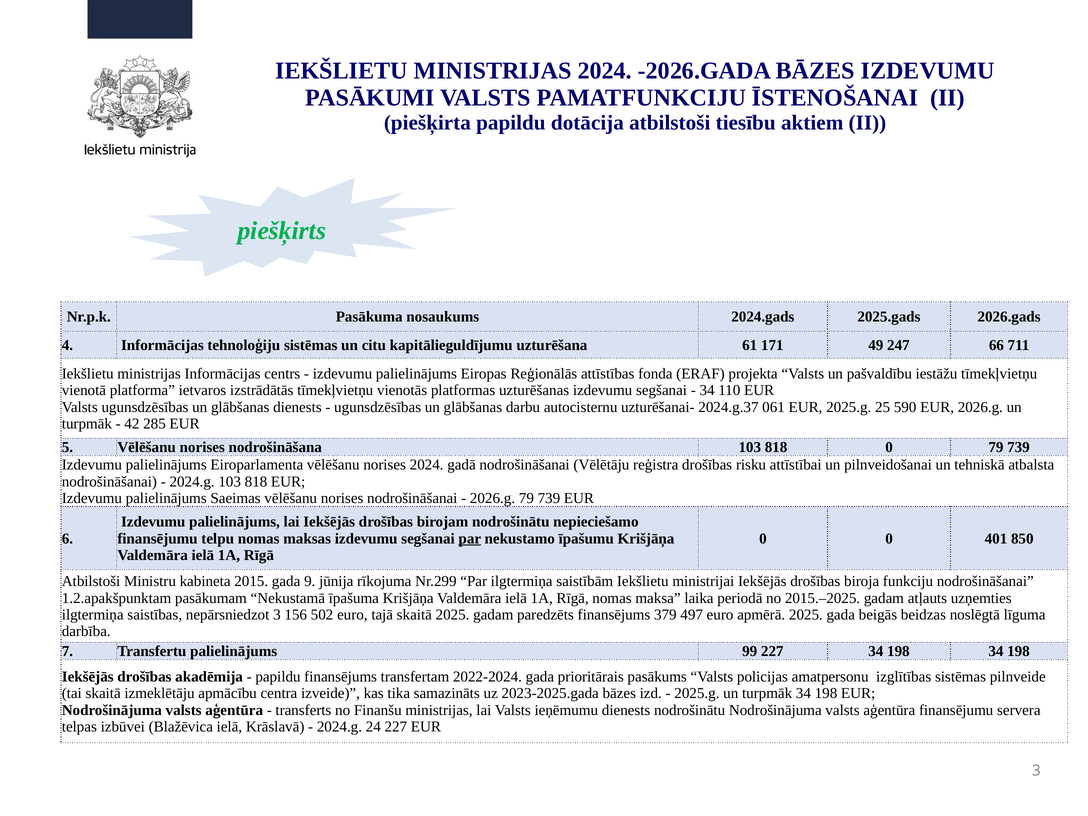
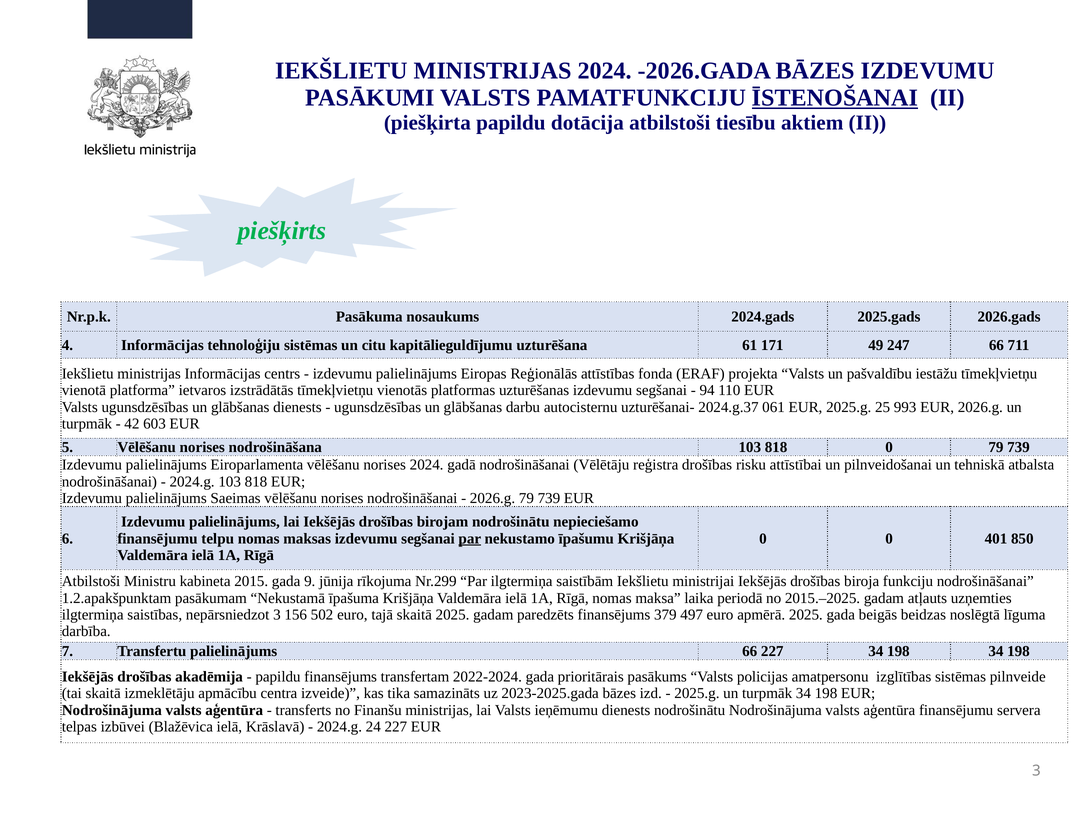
ĪSTENOŠANAI underline: none -> present
34 at (707, 390): 34 -> 94
590: 590 -> 993
285: 285 -> 603
palielinājums 99: 99 -> 66
